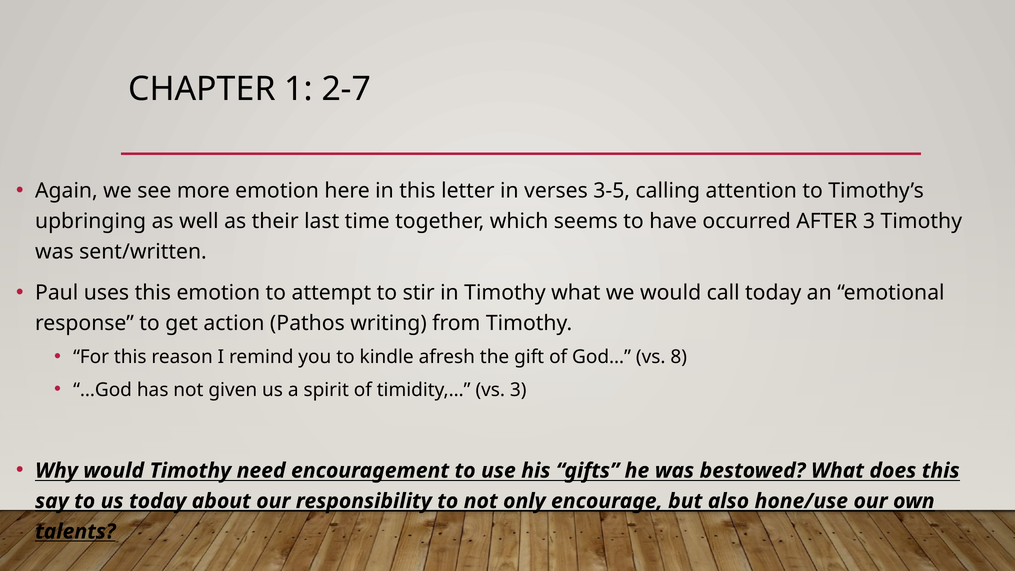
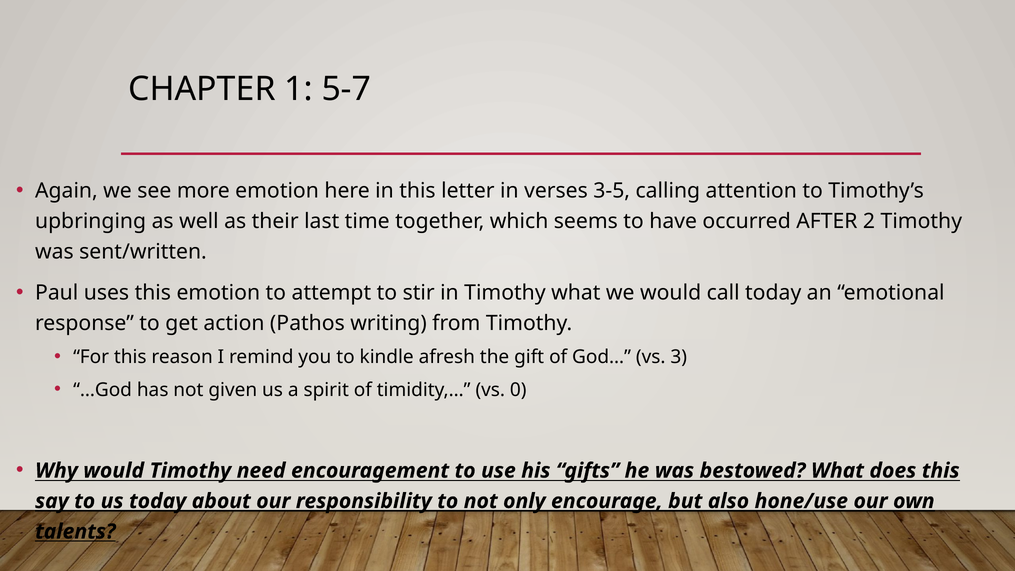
2-7: 2-7 -> 5-7
AFTER 3: 3 -> 2
8: 8 -> 3
vs 3: 3 -> 0
